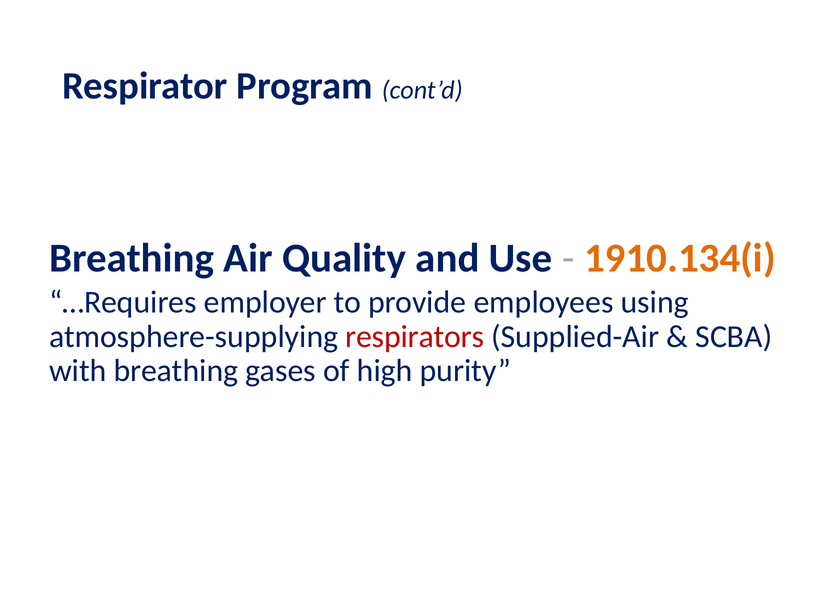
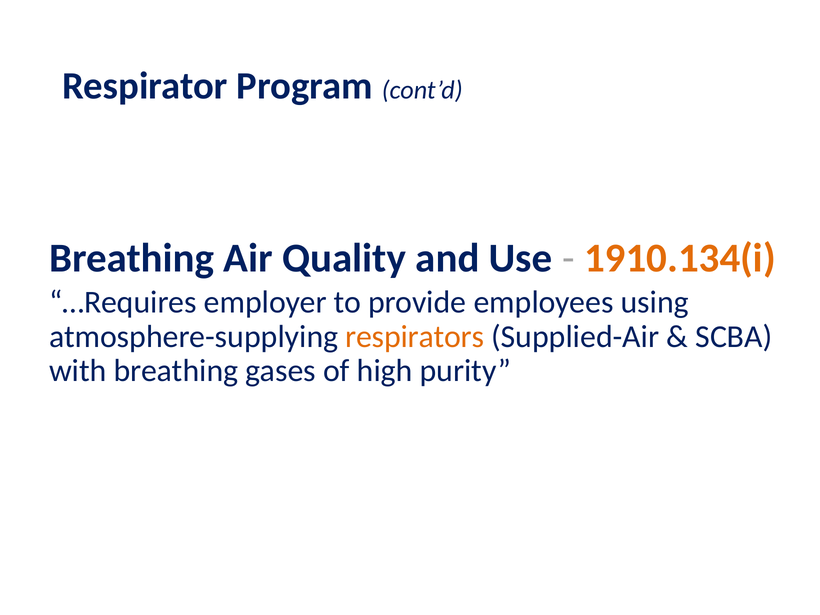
respirators colour: red -> orange
